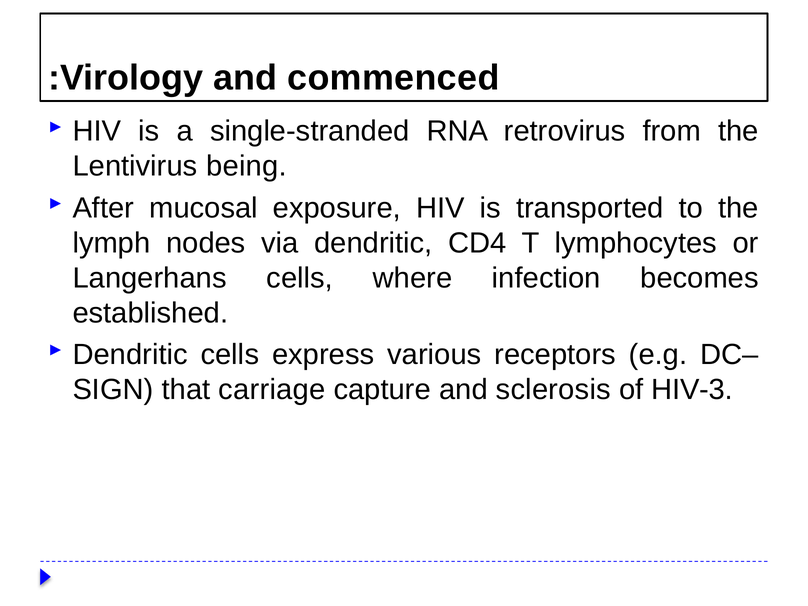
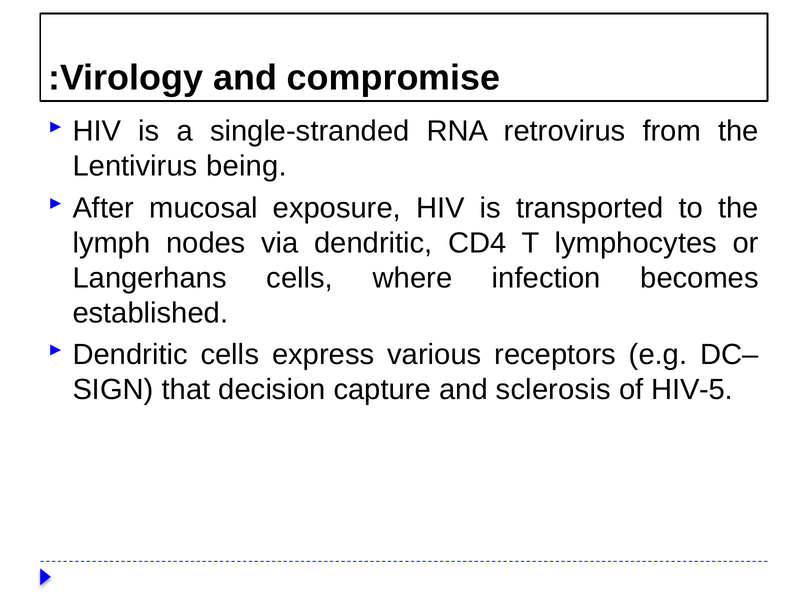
commenced: commenced -> compromise
carriage: carriage -> decision
HIV-3: HIV-3 -> HIV-5
